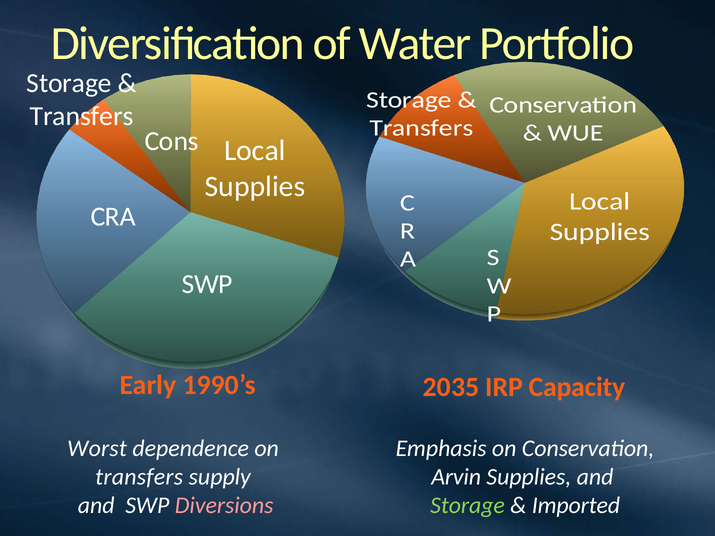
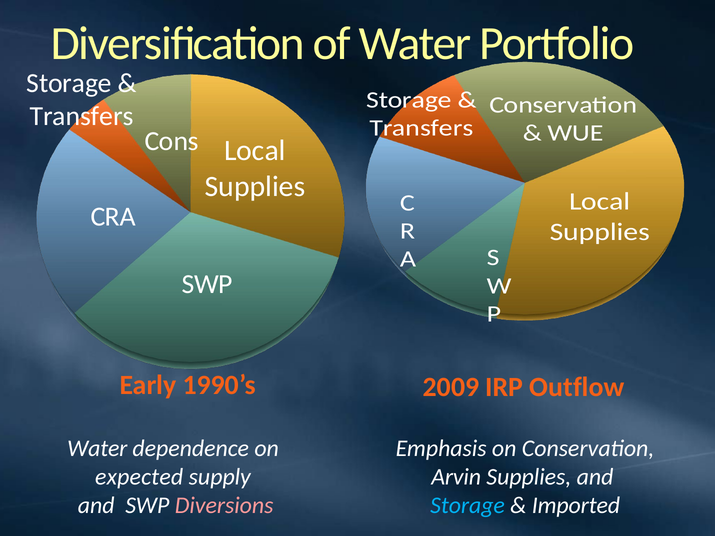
2035: 2035 -> 2009
Capacity: Capacity -> Outflow
Worst at (97, 449): Worst -> Water
transfers at (139, 477): transfers -> expected
Storage at (468, 506) colour: light green -> light blue
